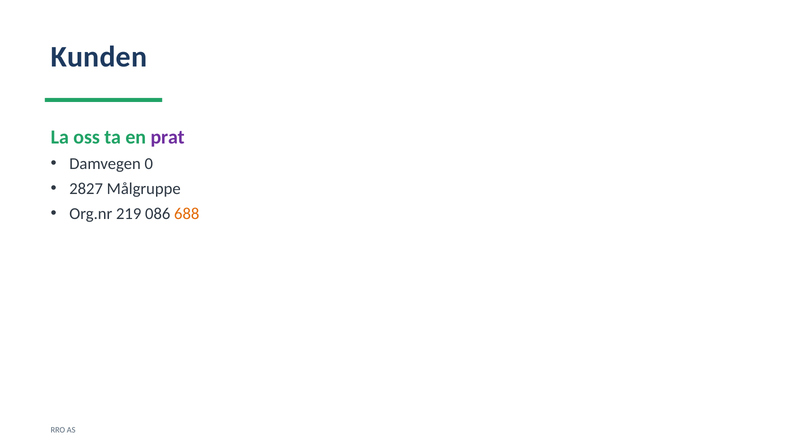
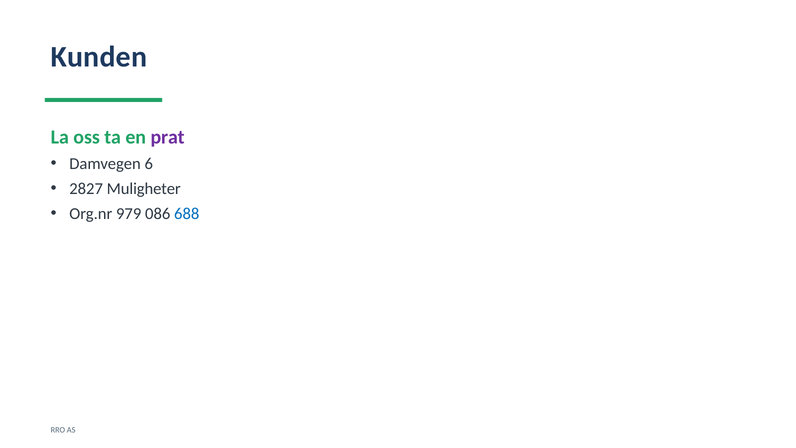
0: 0 -> 6
Målgruppe: Målgruppe -> Muligheter
219: 219 -> 979
688 colour: orange -> blue
